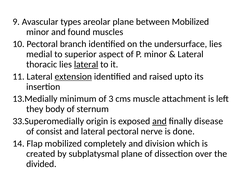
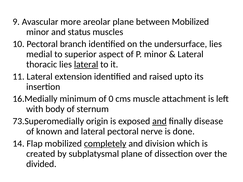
types: types -> more
found: found -> status
extension underline: present -> none
13.Medially: 13.Medially -> 16.Medially
3: 3 -> 0
they: they -> with
33.Superomedially: 33.Superomedially -> 73.Superomedially
consist: consist -> known
completely underline: none -> present
